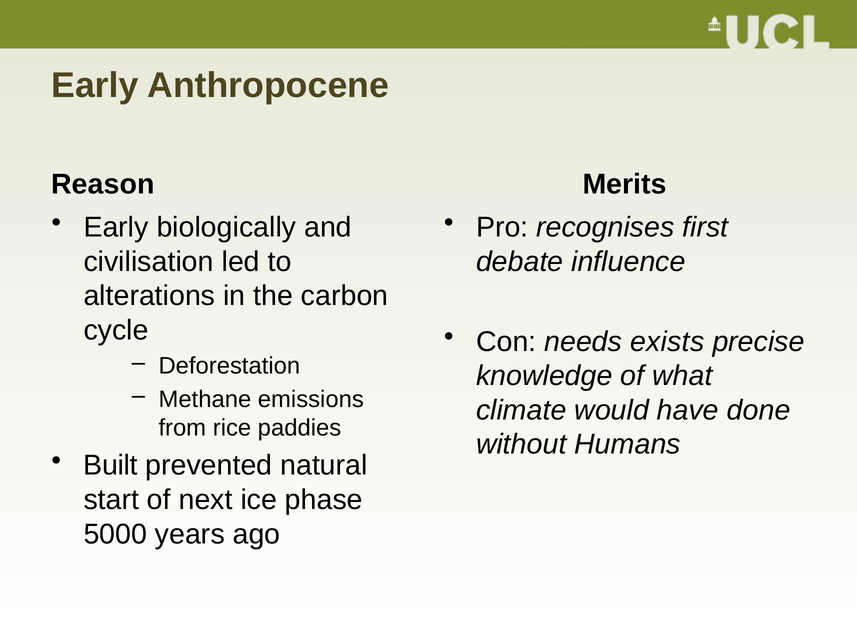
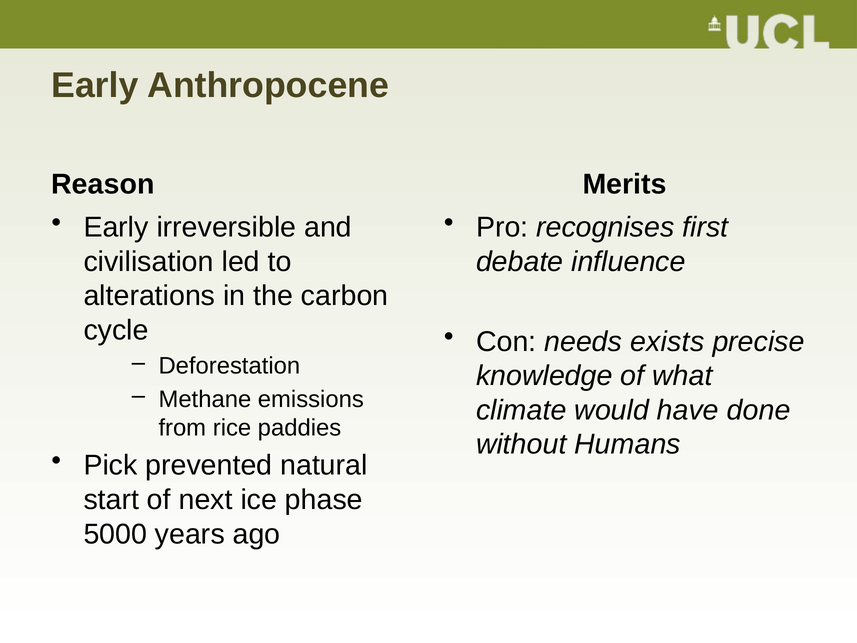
biologically: biologically -> irreversible
Built: Built -> Pick
